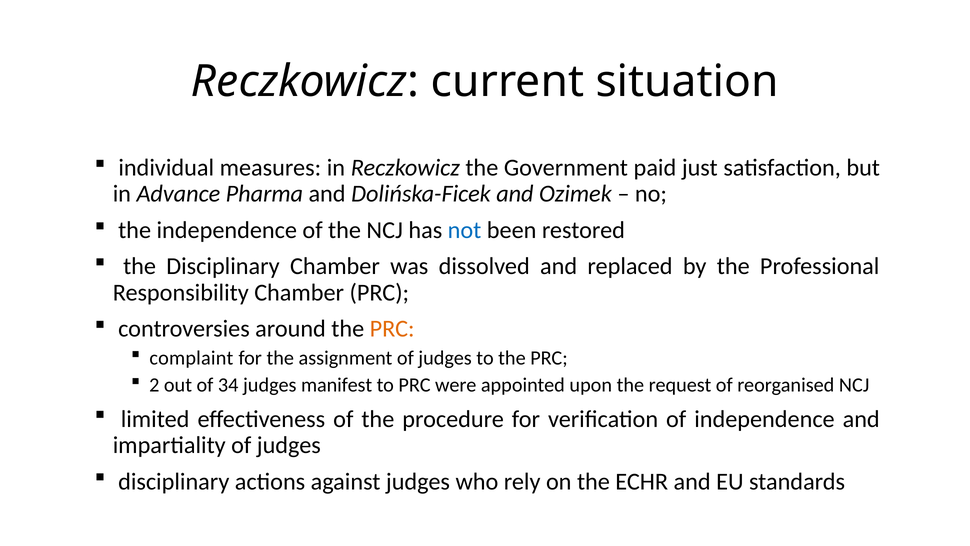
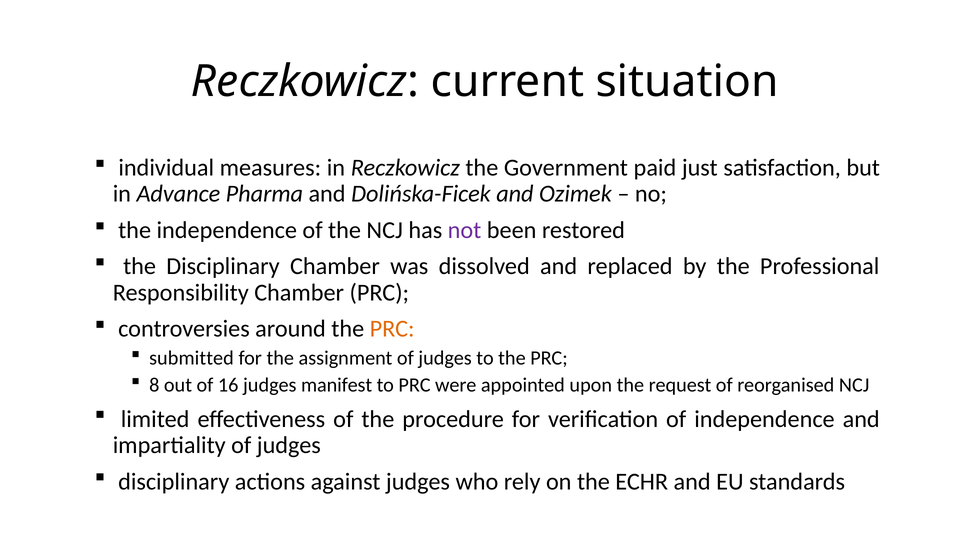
not colour: blue -> purple
complaint: complaint -> submitted
2: 2 -> 8
34: 34 -> 16
